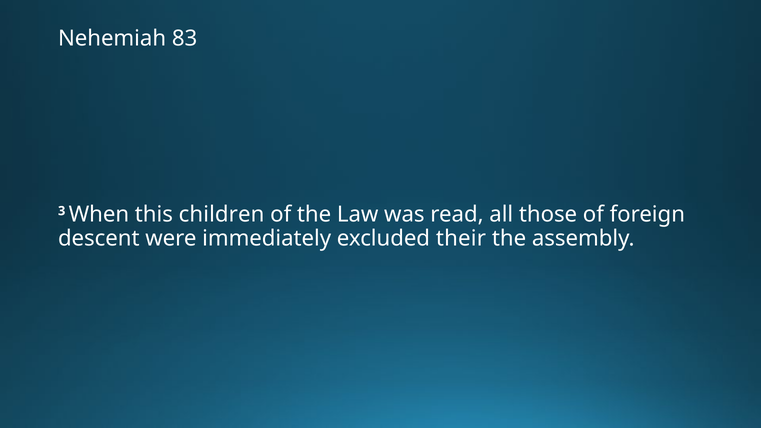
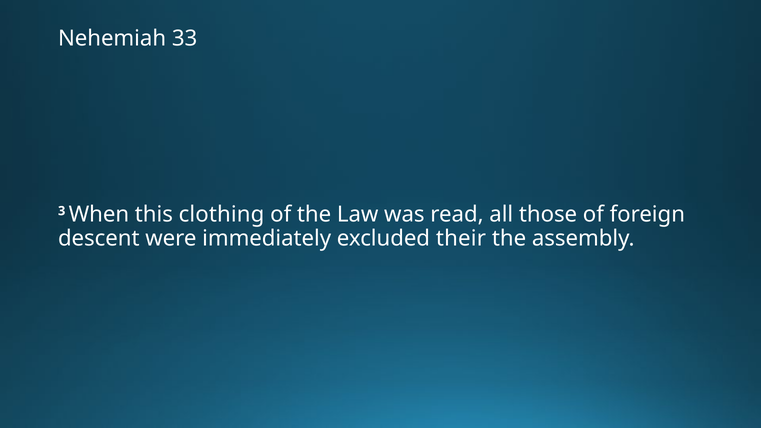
83: 83 -> 33
children: children -> clothing
